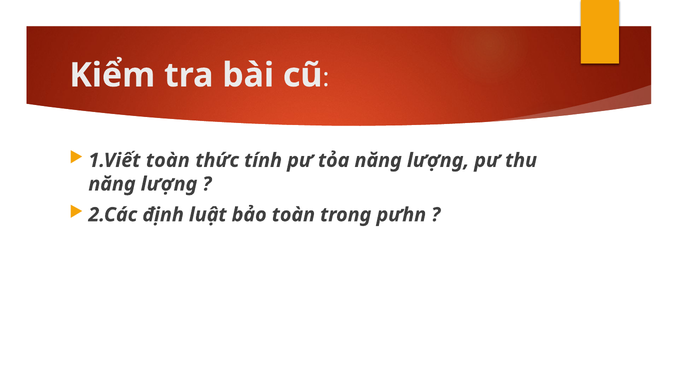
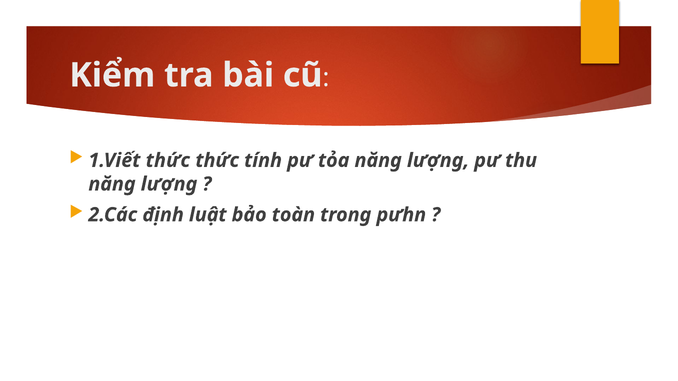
1.Viết toàn: toàn -> thức
